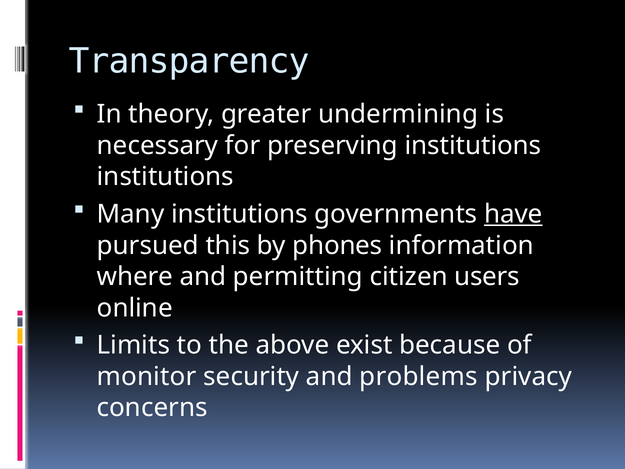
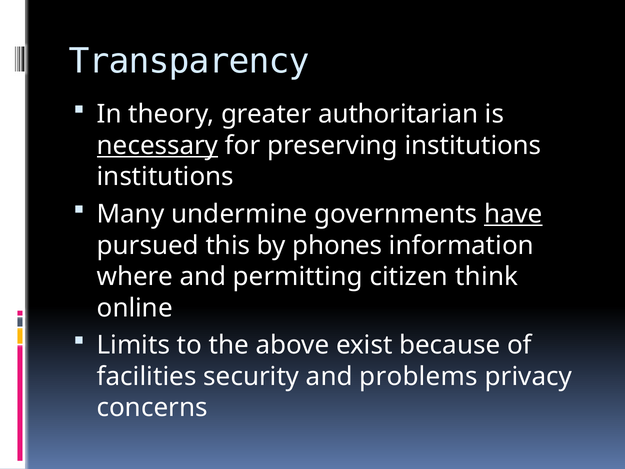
undermining: undermining -> authoritarian
necessary underline: none -> present
Many institutions: institutions -> undermine
users: users -> think
monitor: monitor -> facilities
